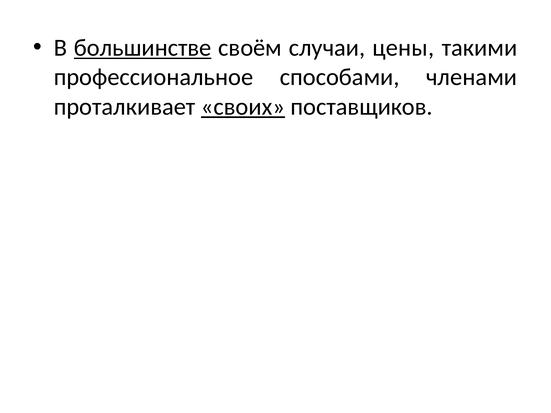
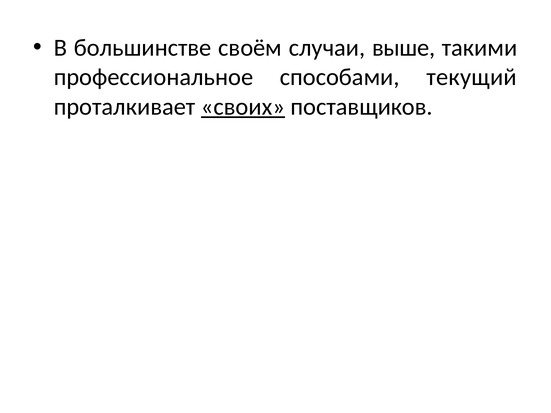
большинстве underline: present -> none
цены: цены -> выше
членами: членами -> текущий
